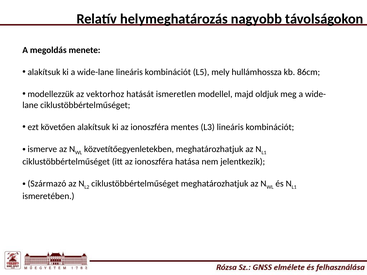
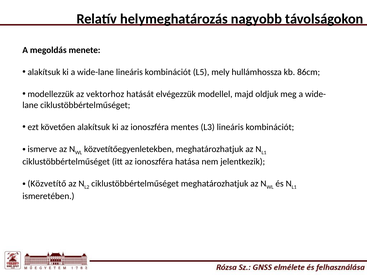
ismeretlen: ismeretlen -> elvégezzük
Származó: Származó -> Közvetítő
